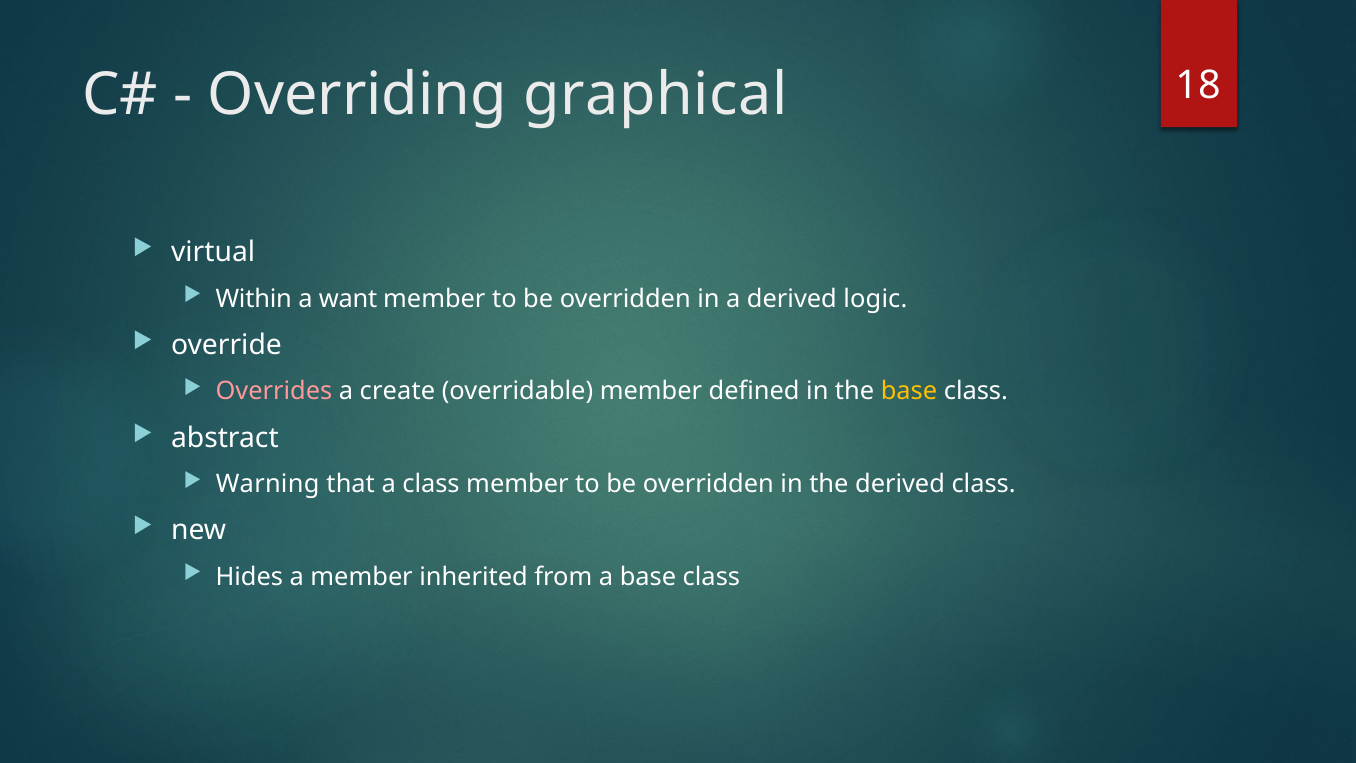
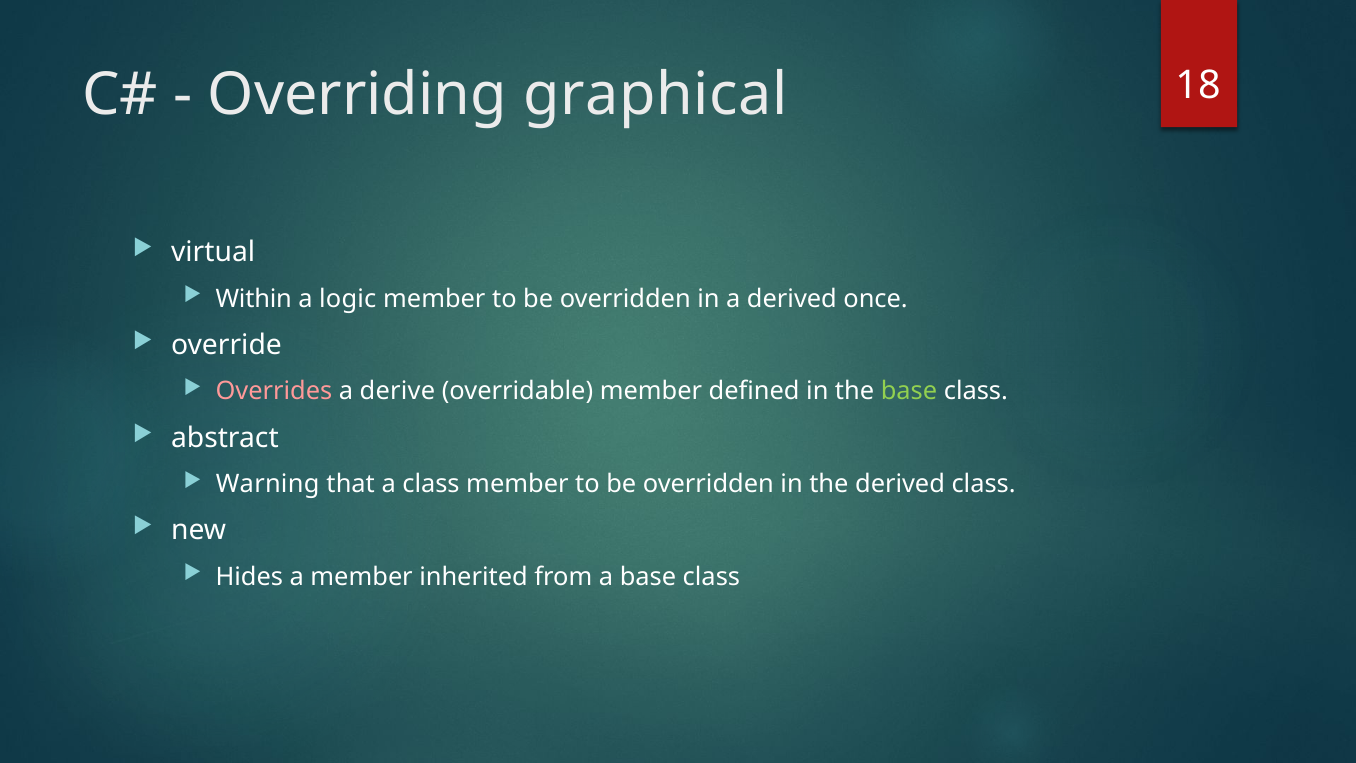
want: want -> logic
logic: logic -> once
create: create -> derive
base at (909, 391) colour: yellow -> light green
